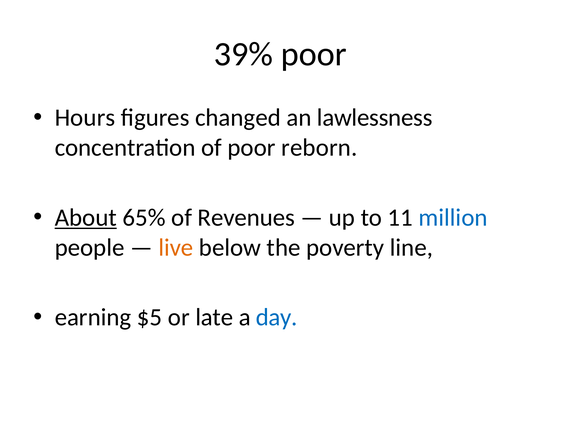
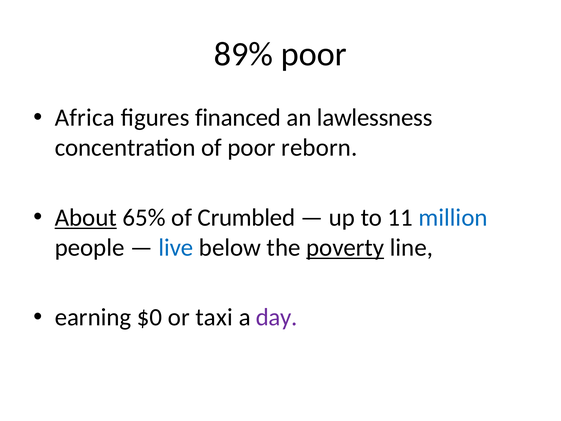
39%: 39% -> 89%
Hours: Hours -> Africa
changed: changed -> financed
Revenues: Revenues -> Crumbled
live colour: orange -> blue
poverty underline: none -> present
$5: $5 -> $0
late: late -> taxi
day colour: blue -> purple
